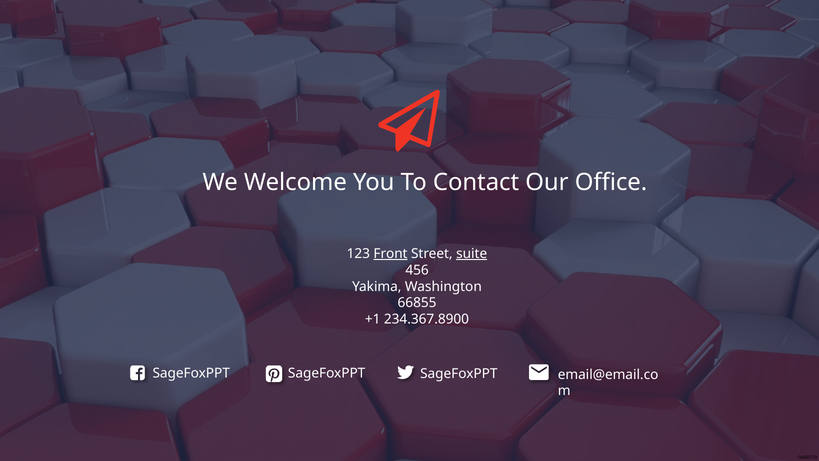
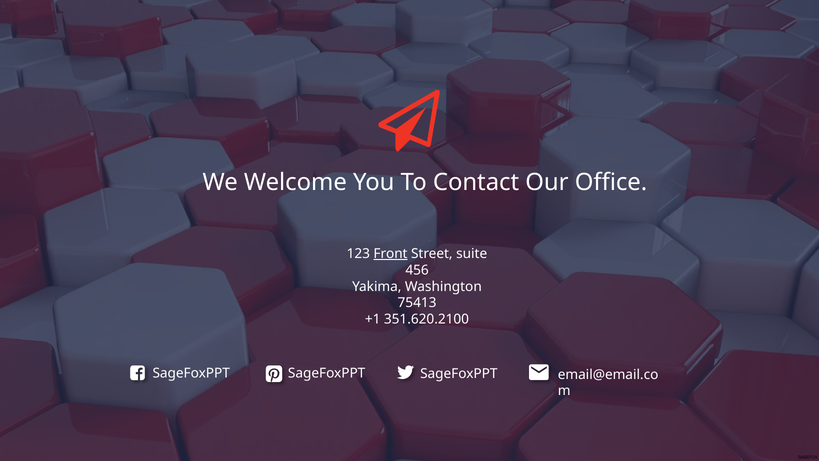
suite underline: present -> none
66855: 66855 -> 75413
234.367.8900: 234.367.8900 -> 351.620.2100
